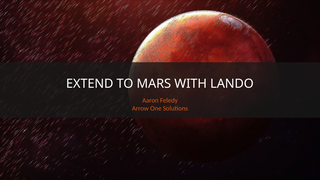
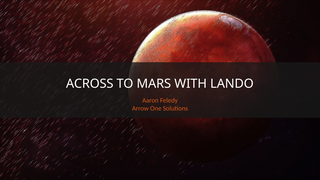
EXTEND: EXTEND -> ACROSS
